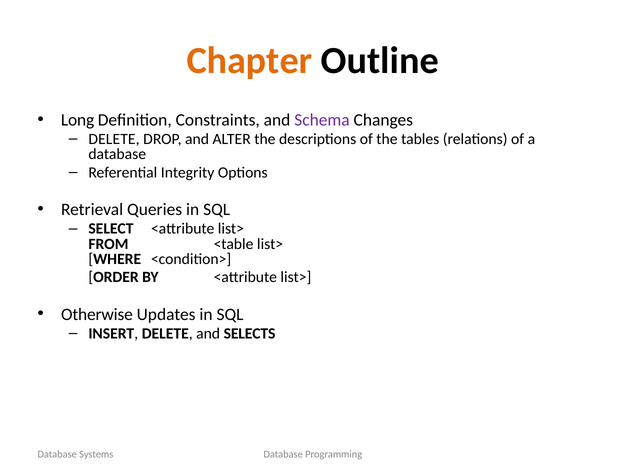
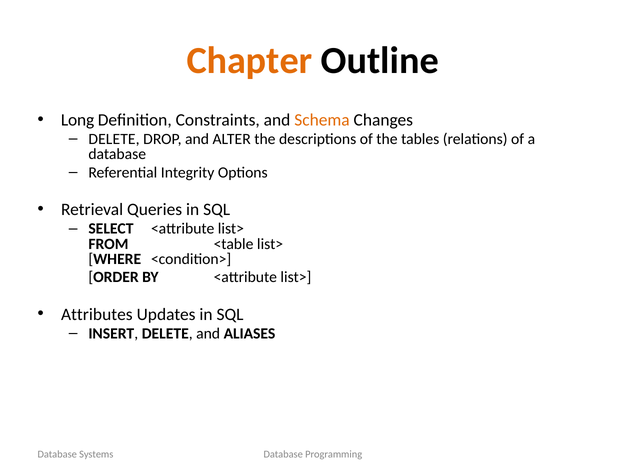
Schema colour: purple -> orange
Otherwise: Otherwise -> Attributes
SELECTS: SELECTS -> ALIASES
